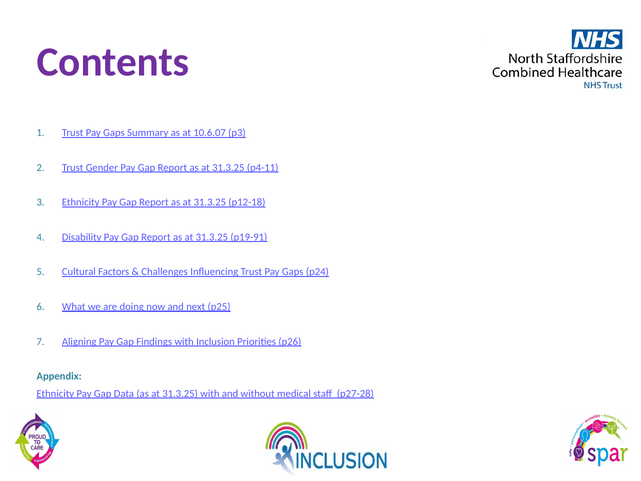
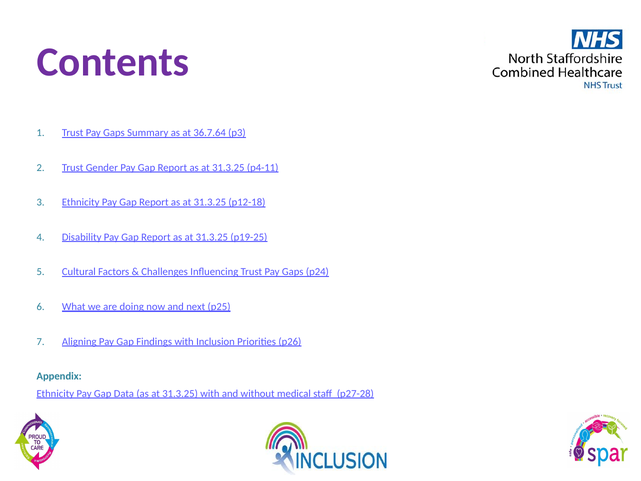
10.6.07: 10.6.07 -> 36.7.64
p19-91: p19-91 -> p19-25
